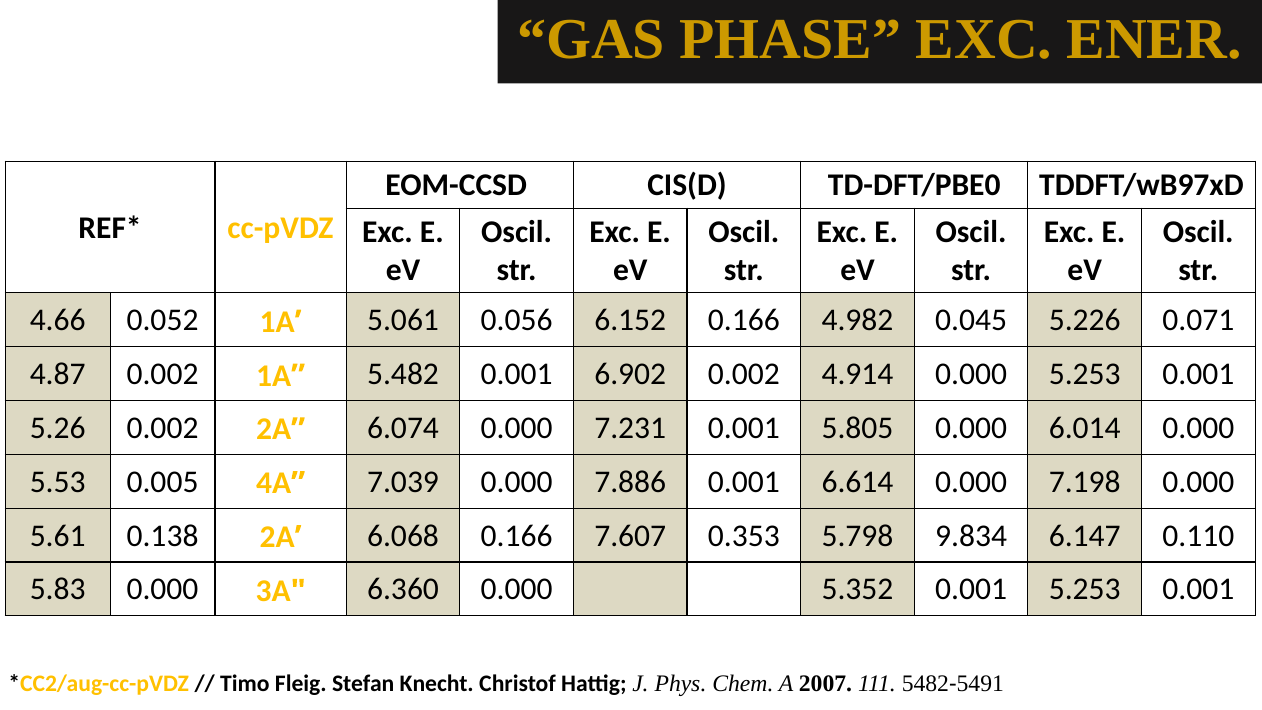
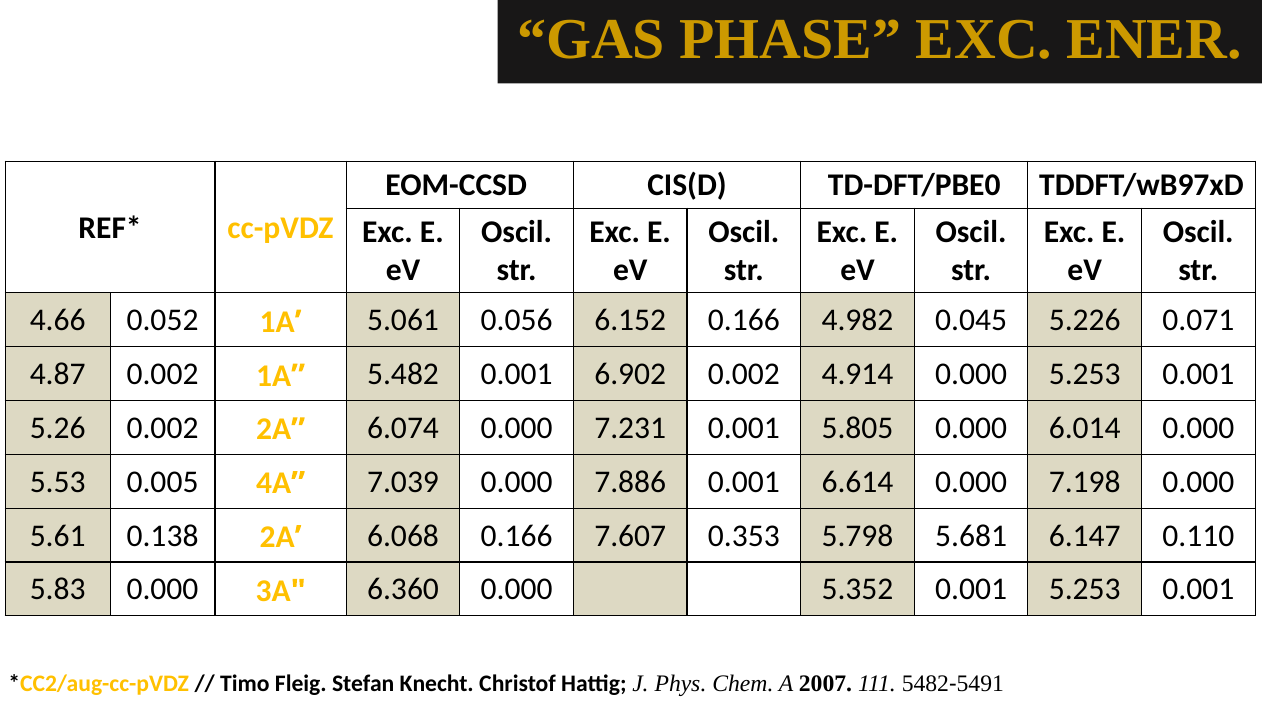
9.834: 9.834 -> 5.681
